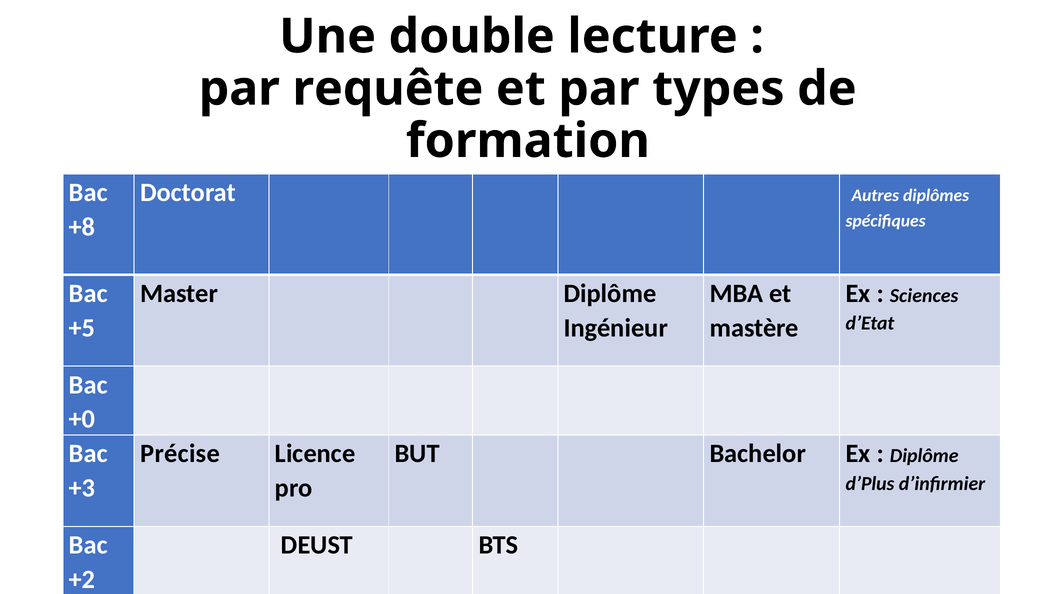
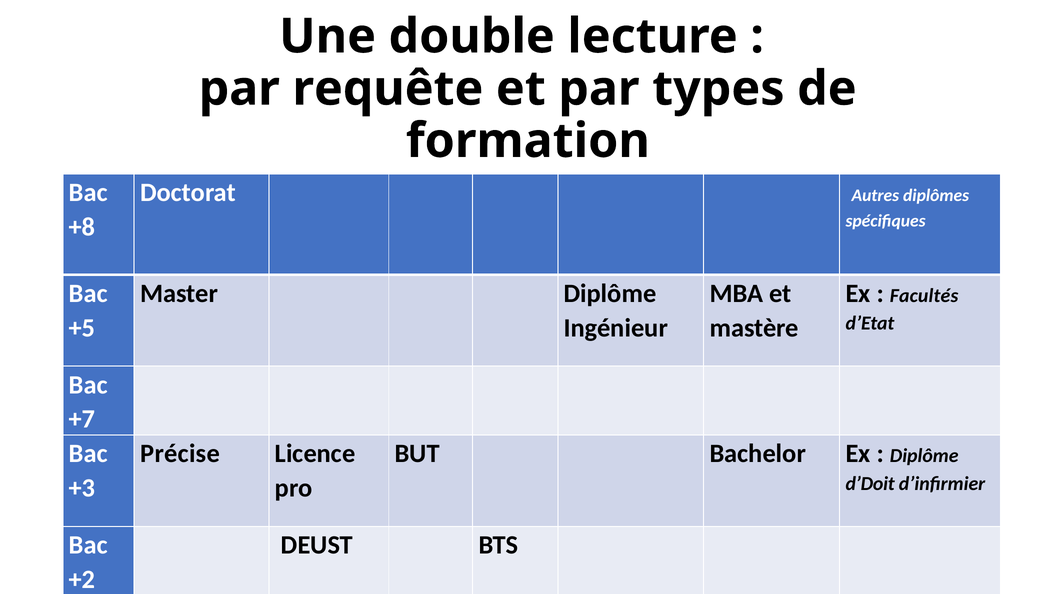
Sciences: Sciences -> Facultés
+0: +0 -> +7
d’Plus: d’Plus -> d’Doit
